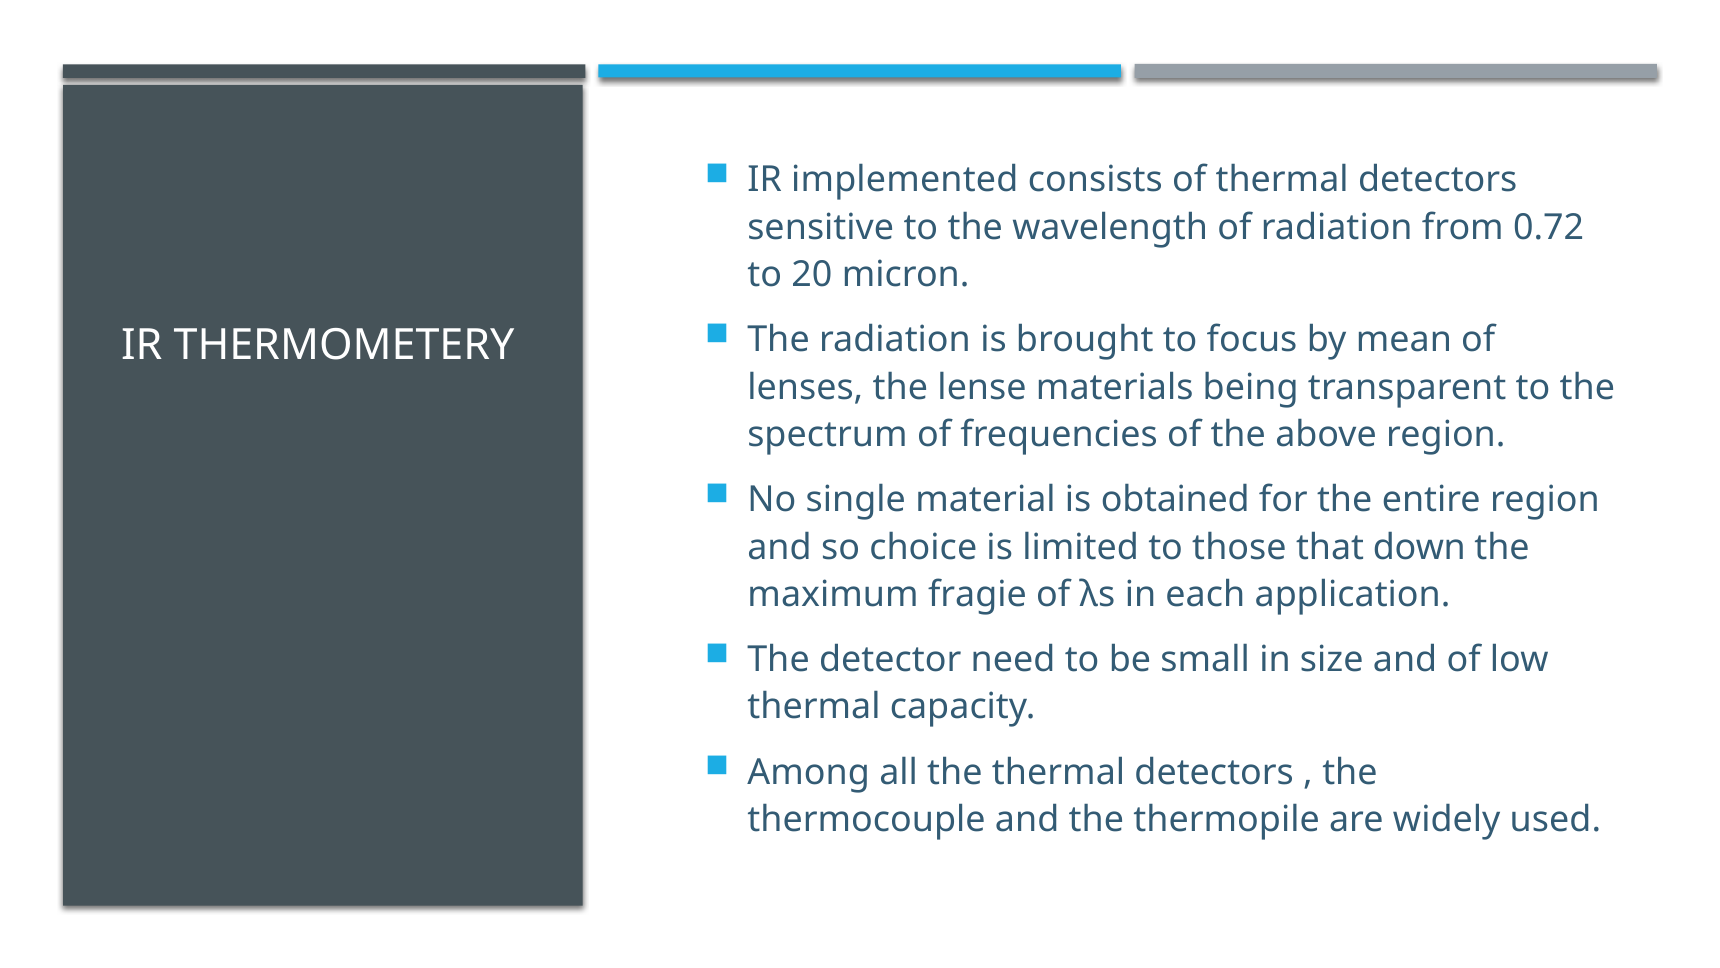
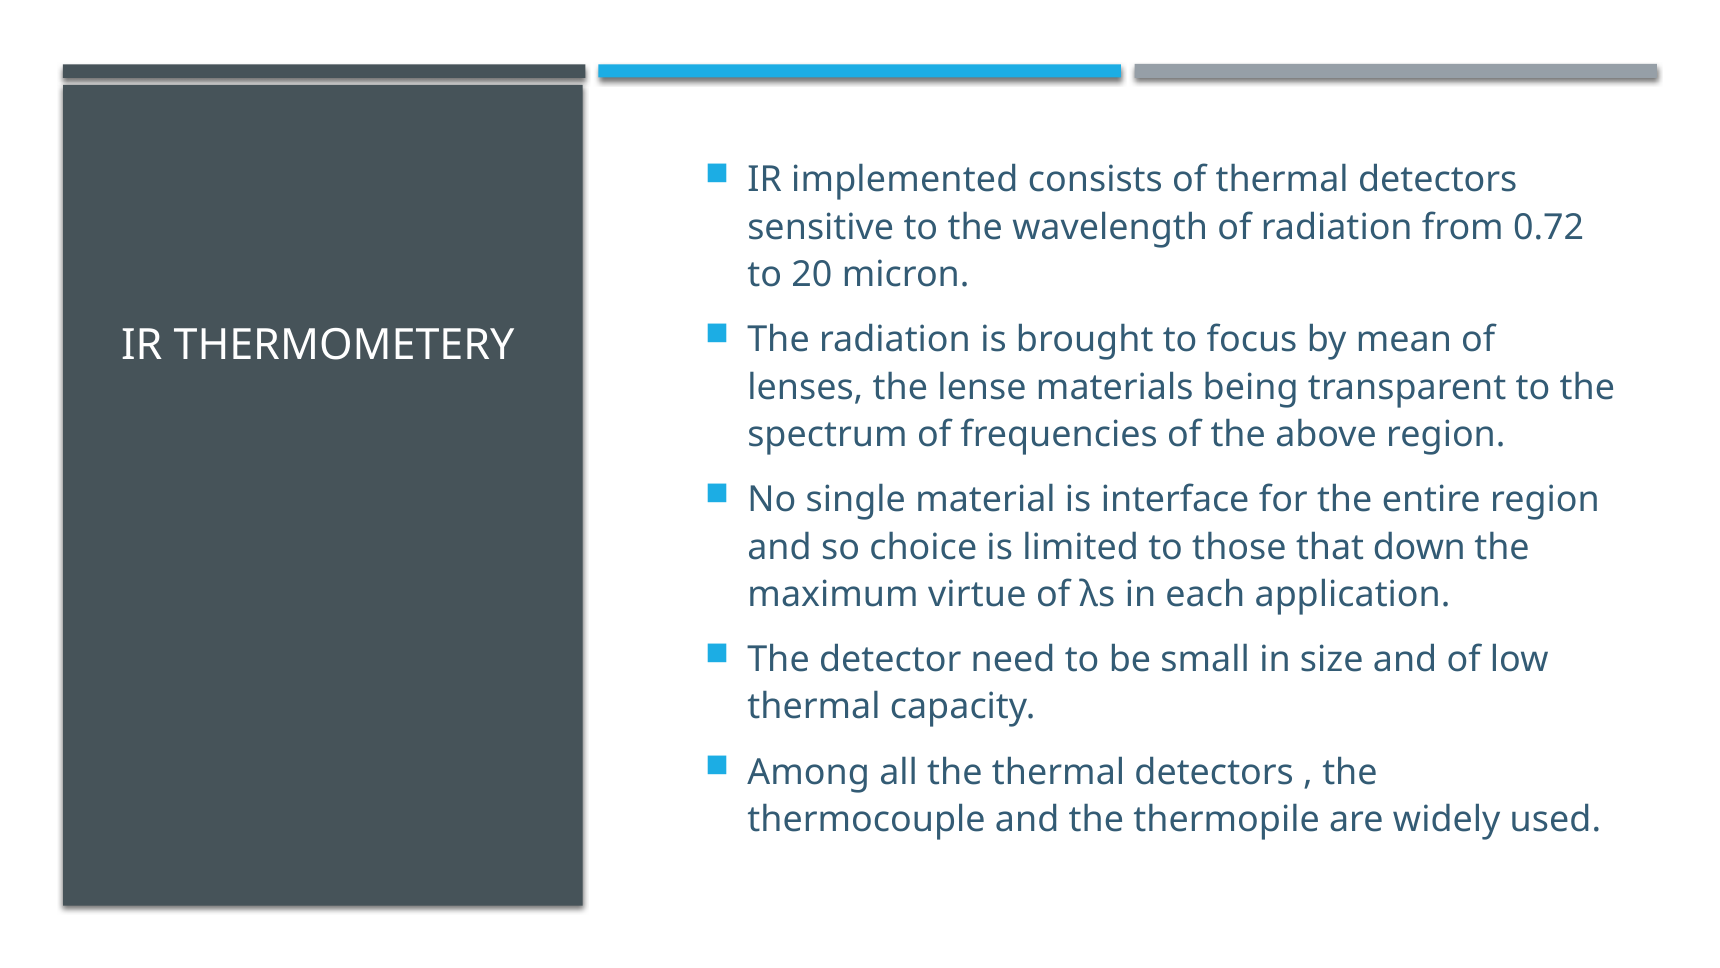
obtained: obtained -> interface
fragie: fragie -> virtue
